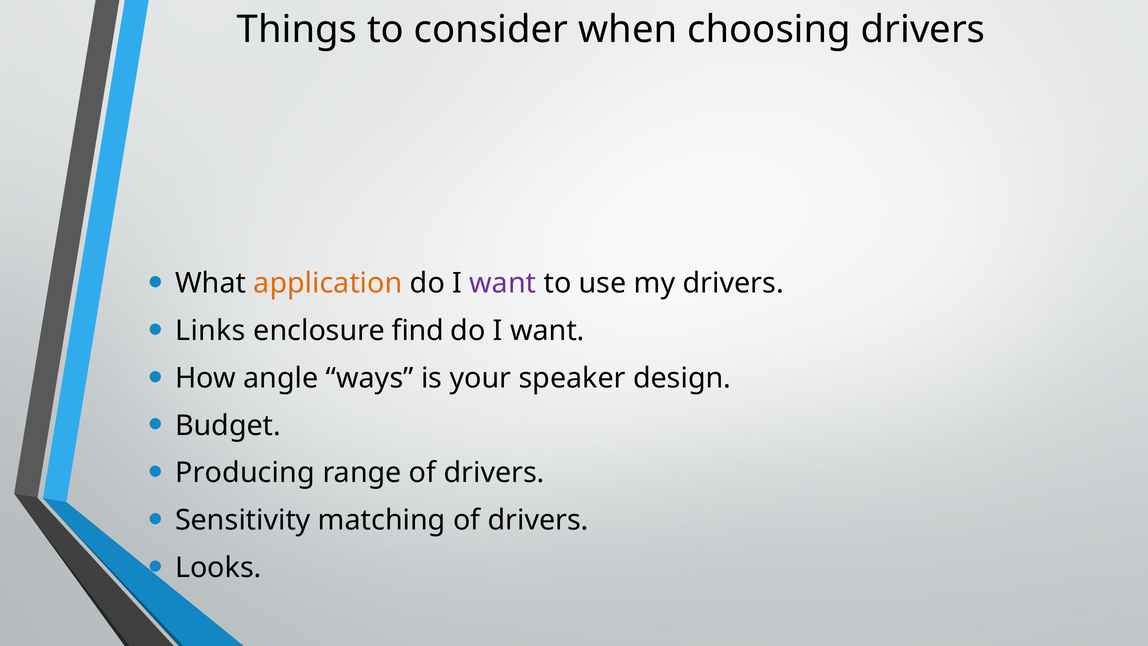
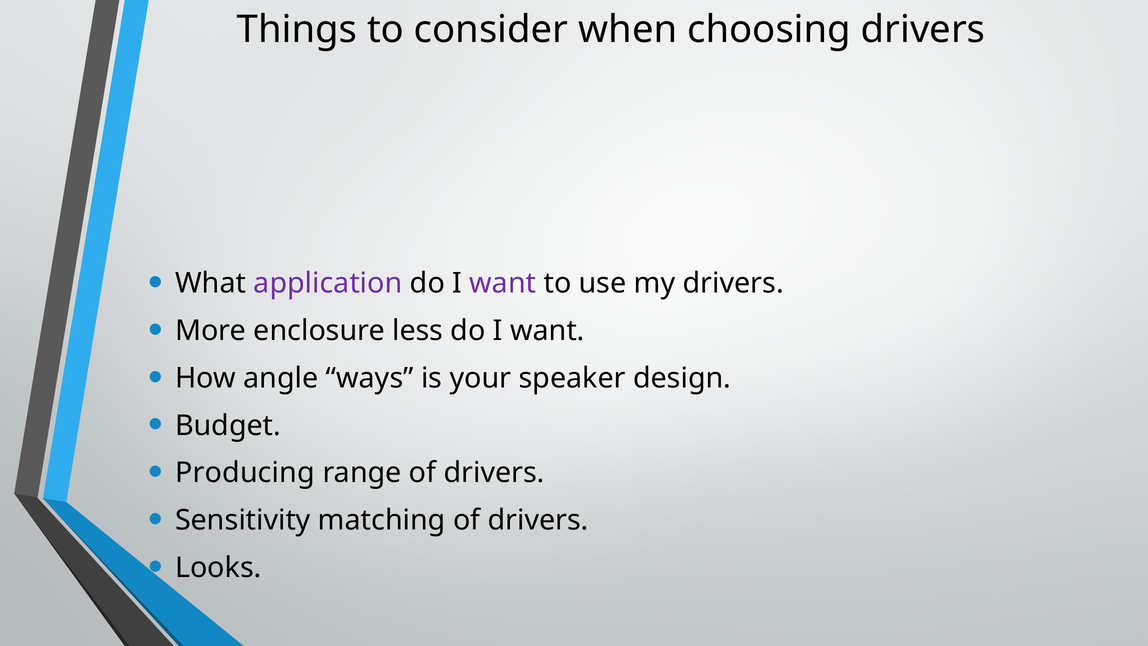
application colour: orange -> purple
Links: Links -> More
find: find -> less
